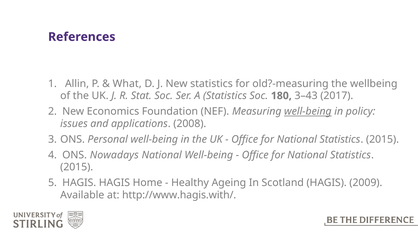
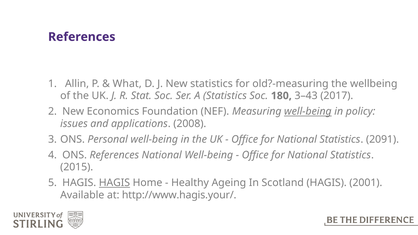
2015 at (383, 139): 2015 -> 2091
ONS Nowadays: Nowadays -> References
HAGIS at (114, 183) underline: none -> present
2009: 2009 -> 2001
http://www.hagis.with/: http://www.hagis.with/ -> http://www.hagis.your/
